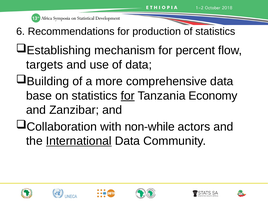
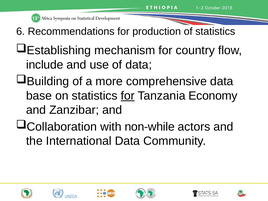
percent: percent -> country
targets: targets -> include
International underline: present -> none
